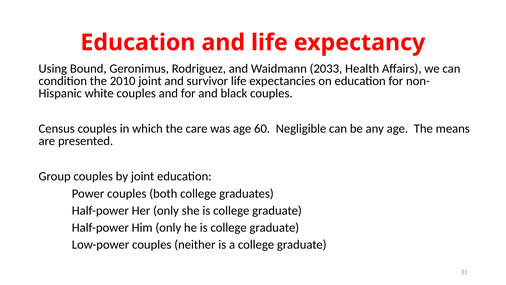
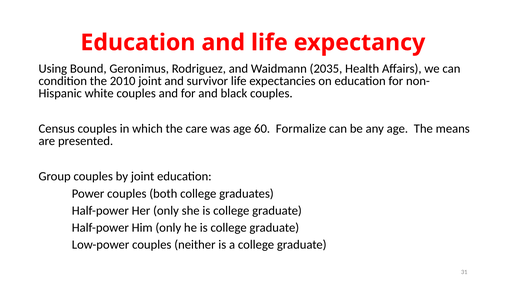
2033: 2033 -> 2035
Negligible: Negligible -> Formalize
